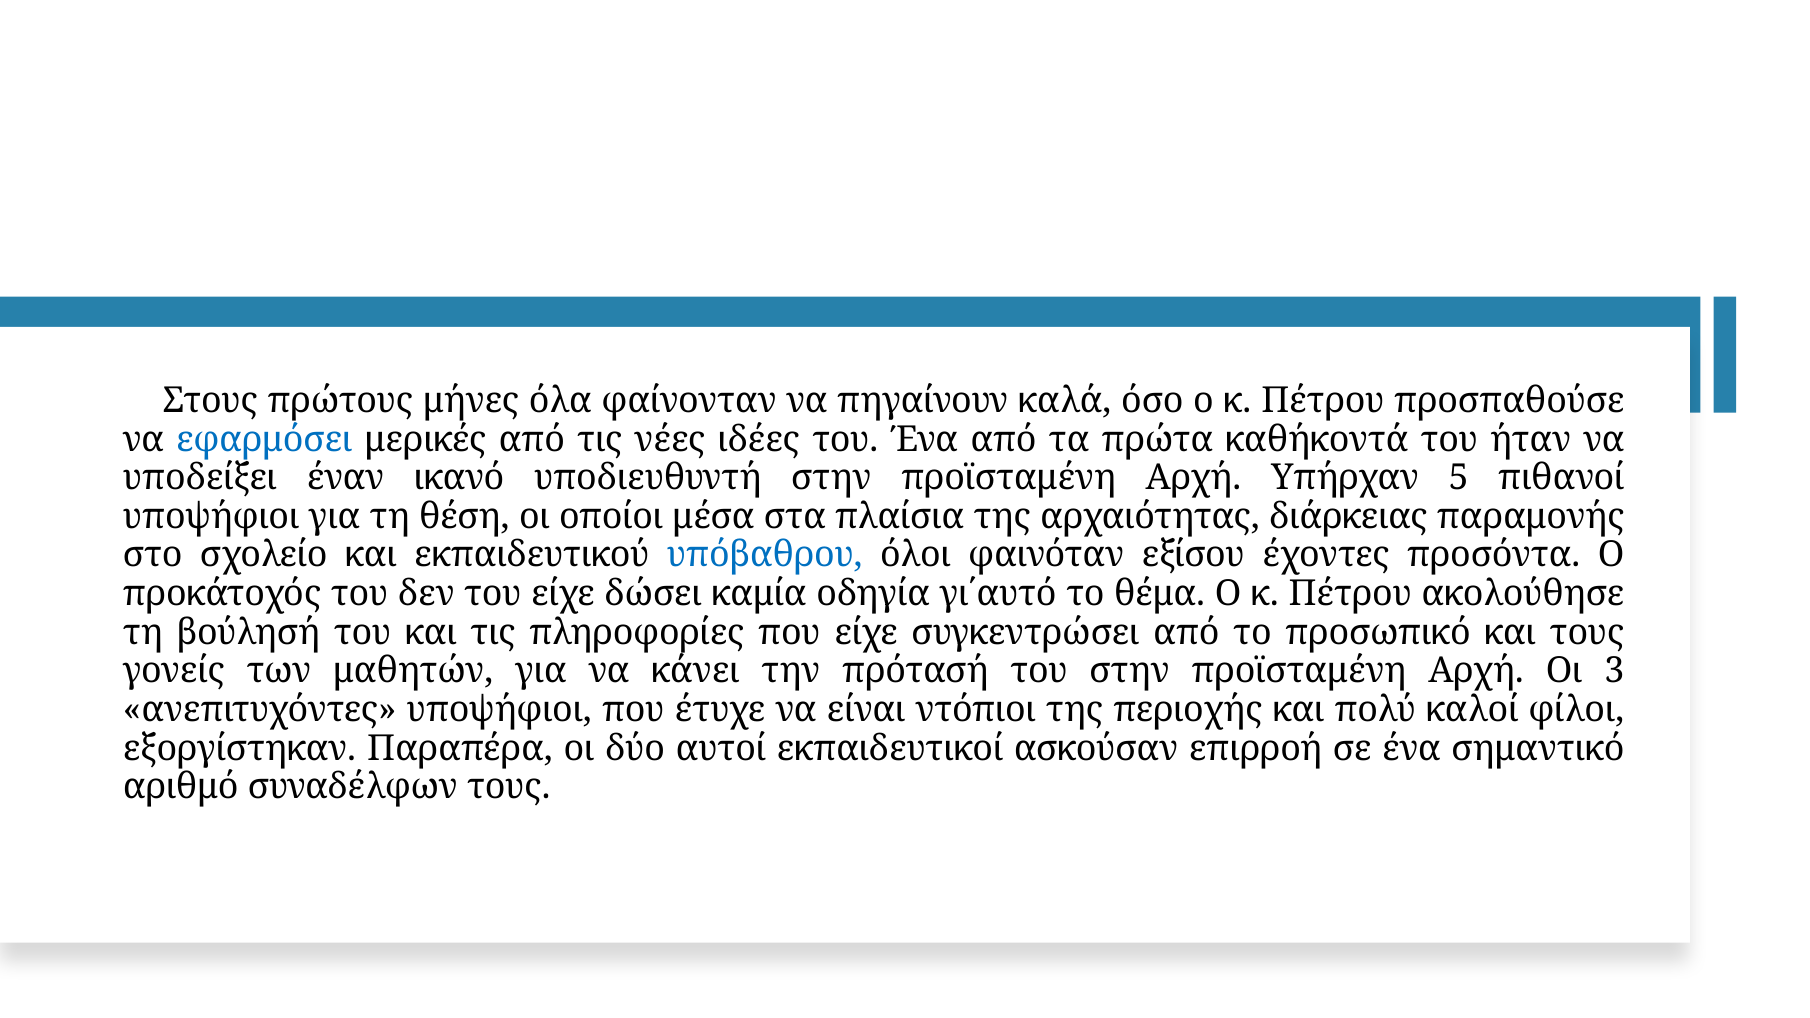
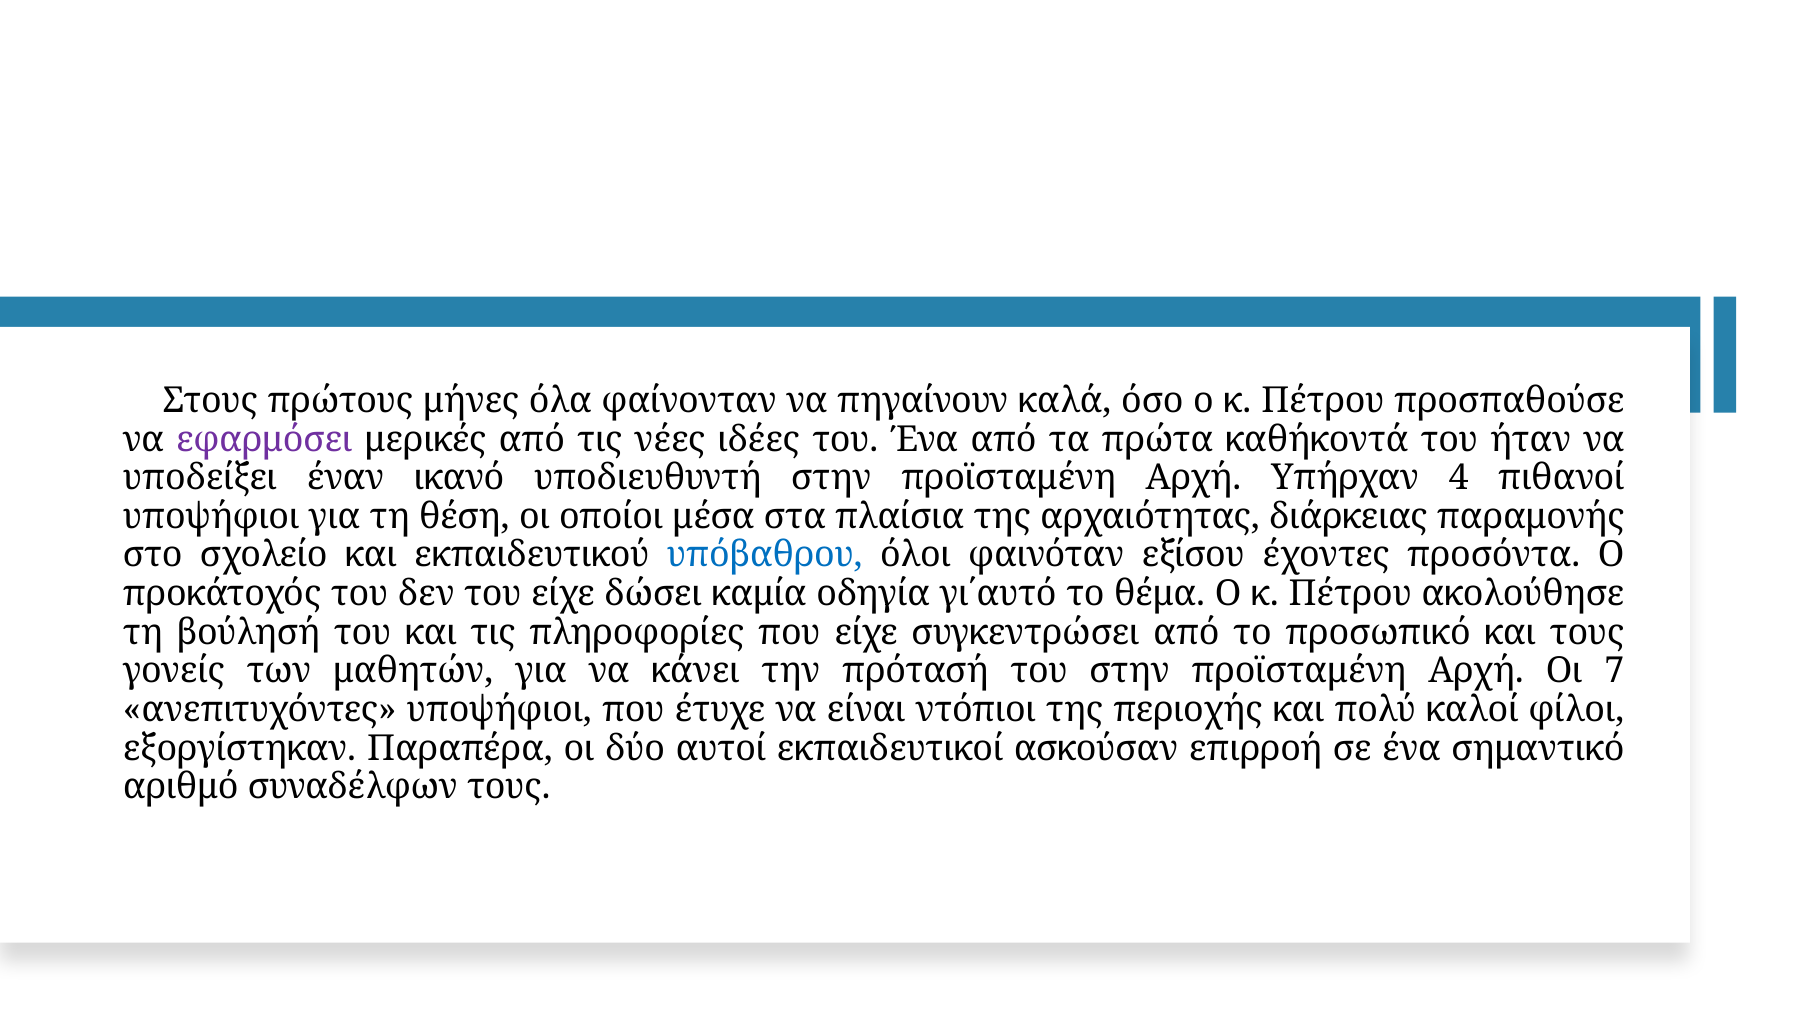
εφαρμόσει colour: blue -> purple
5: 5 -> 4
3: 3 -> 7
